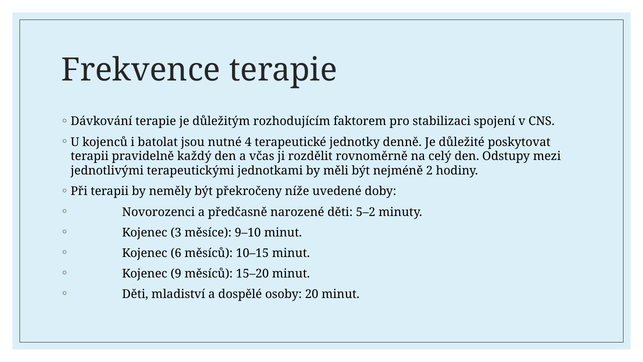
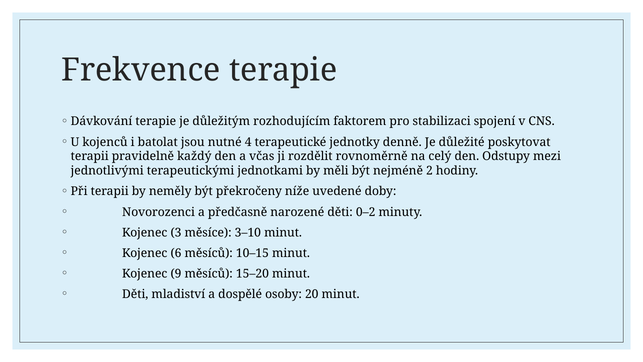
5–2: 5–2 -> 0–2
9–10: 9–10 -> 3–10
